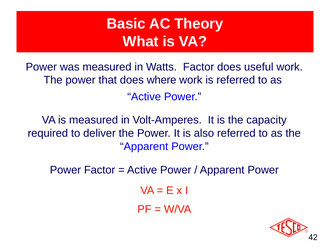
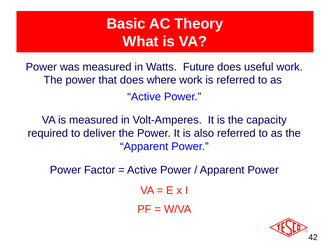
Watts Factor: Factor -> Future
